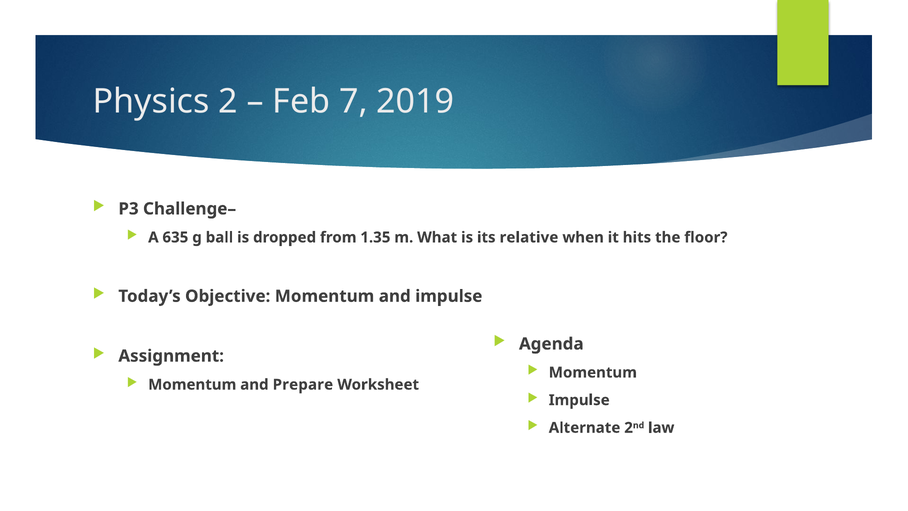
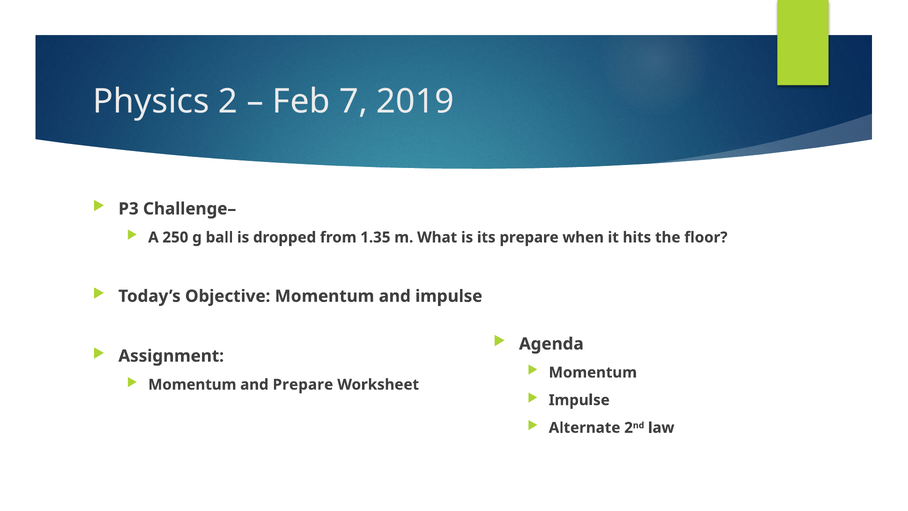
635: 635 -> 250
its relative: relative -> prepare
